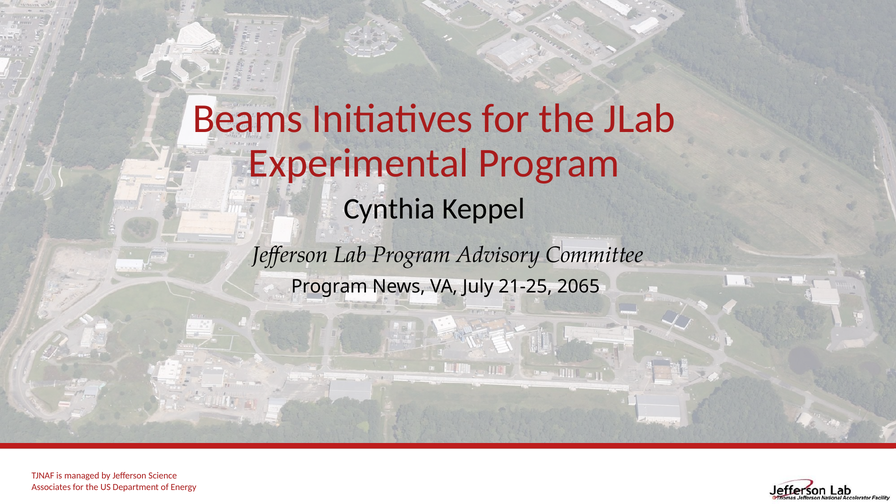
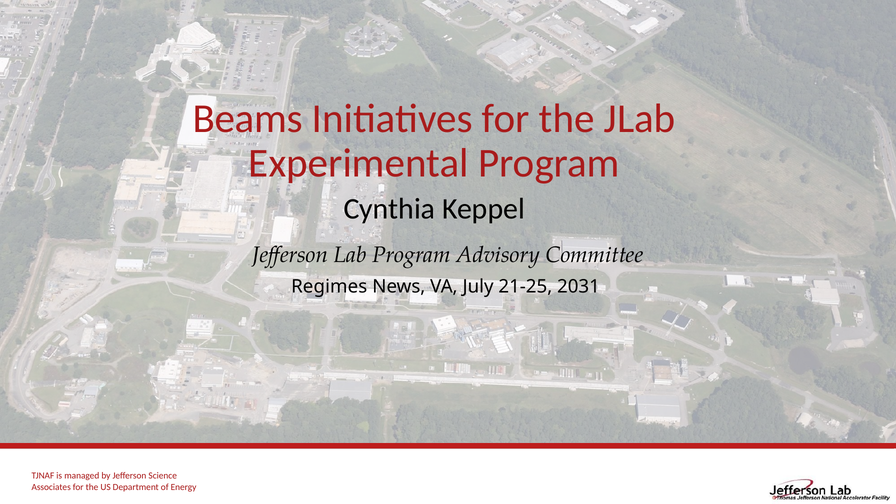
Program at (329, 286): Program -> Regimes
2065: 2065 -> 2031
